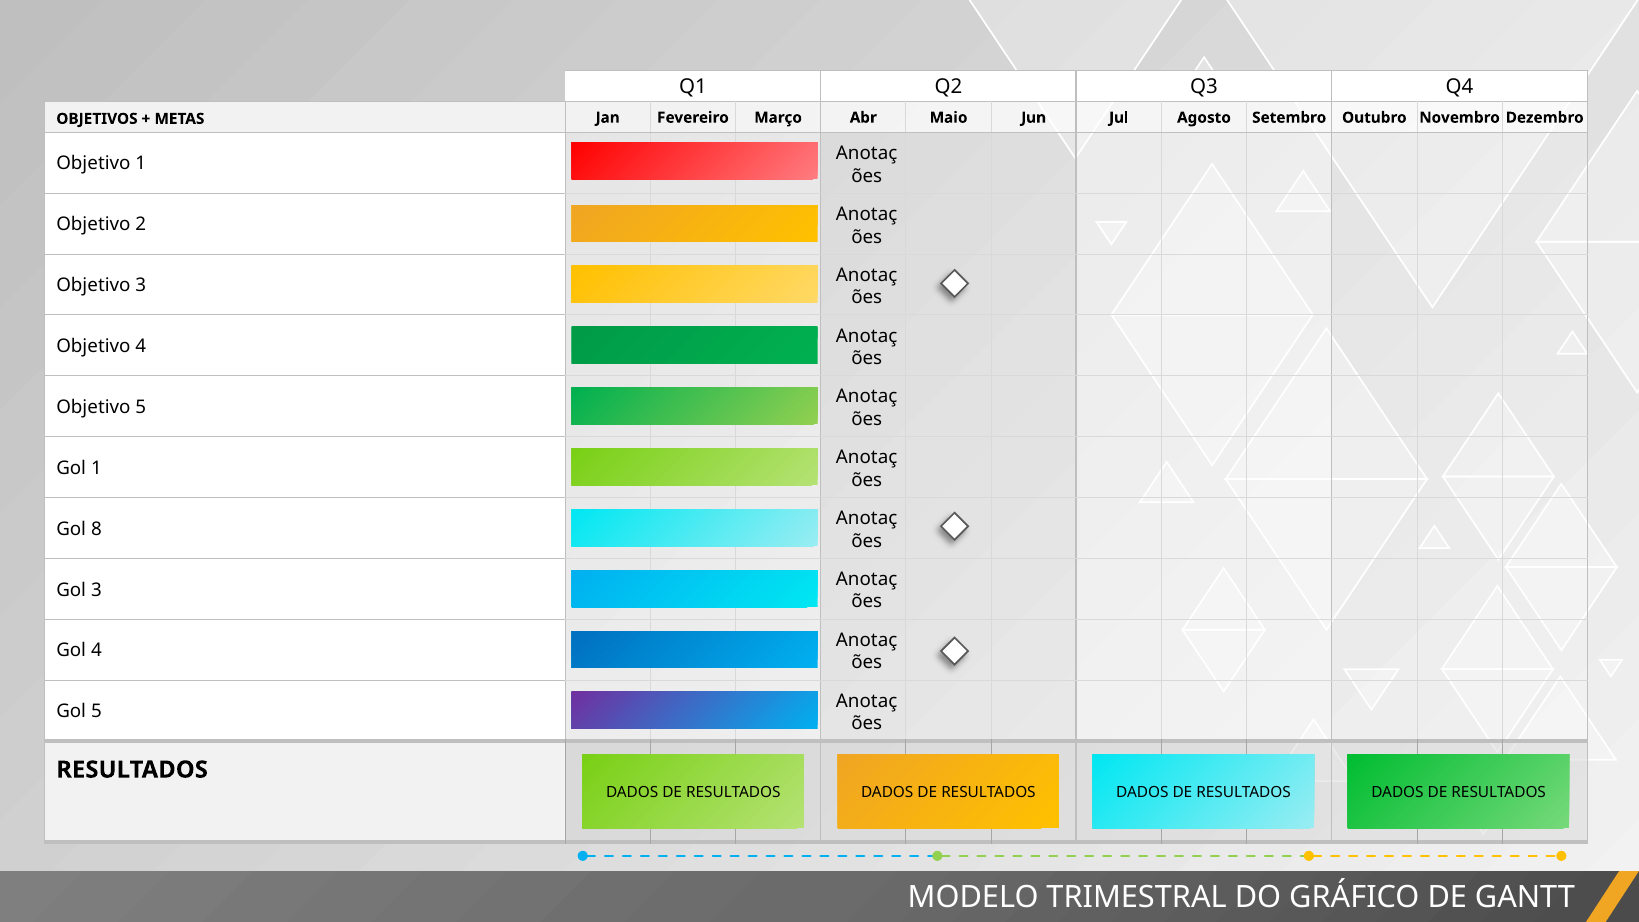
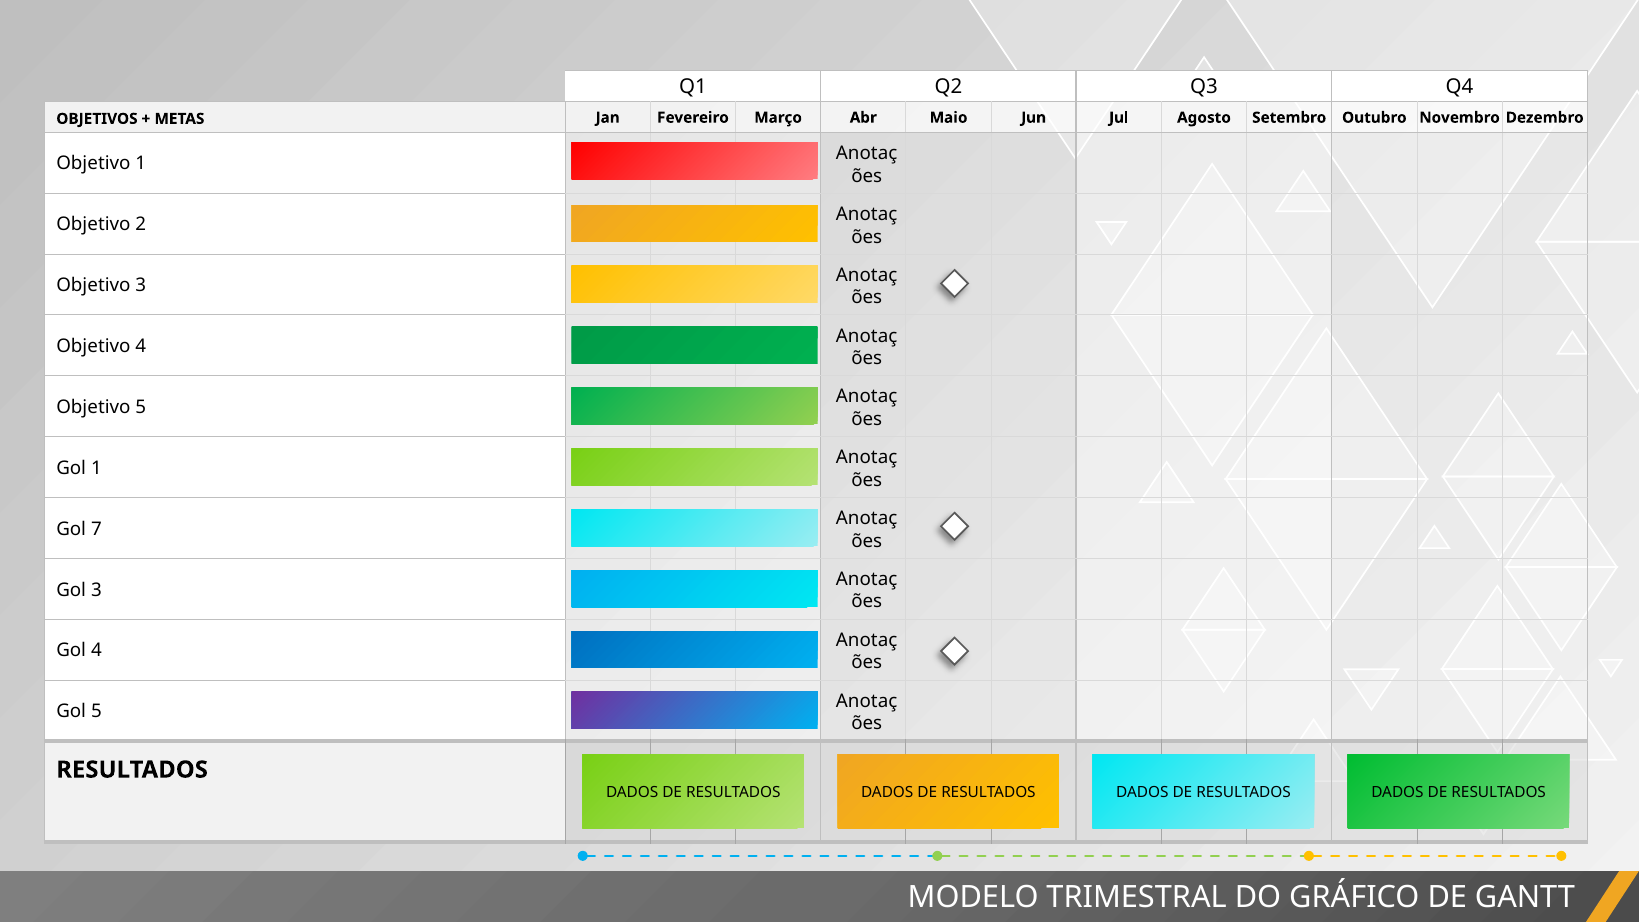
8: 8 -> 7
